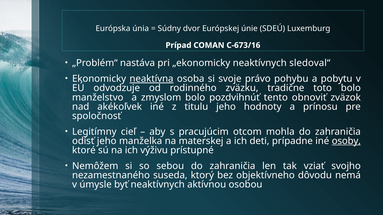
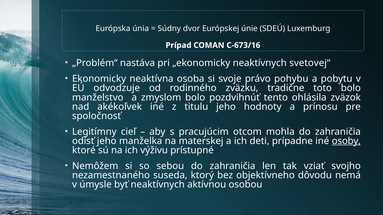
sledoval“: sledoval“ -> svetovej“
neaktívna underline: present -> none
obnoviť: obnoviť -> ohlásila
